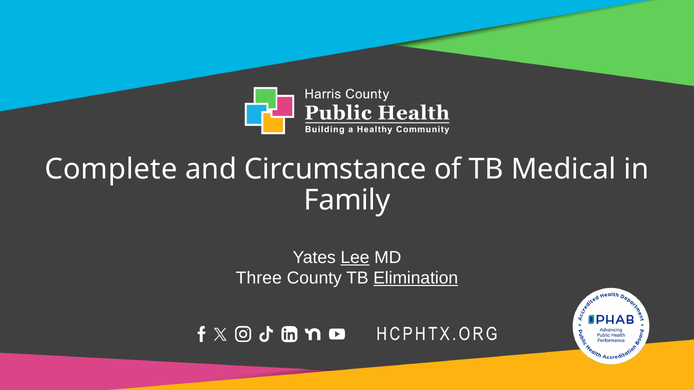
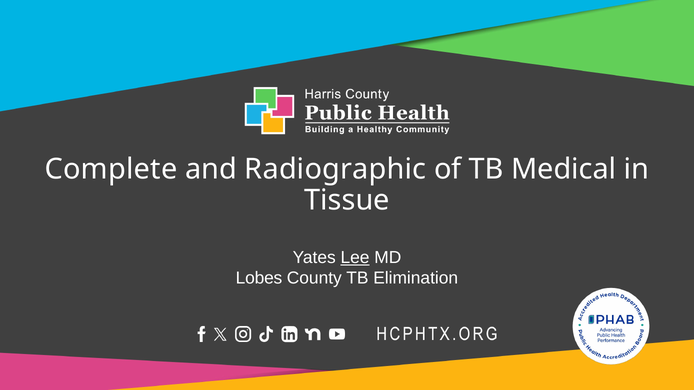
Circumstance: Circumstance -> Radiographic
Family: Family -> Tissue
Three: Three -> Lobes
Elimination underline: present -> none
